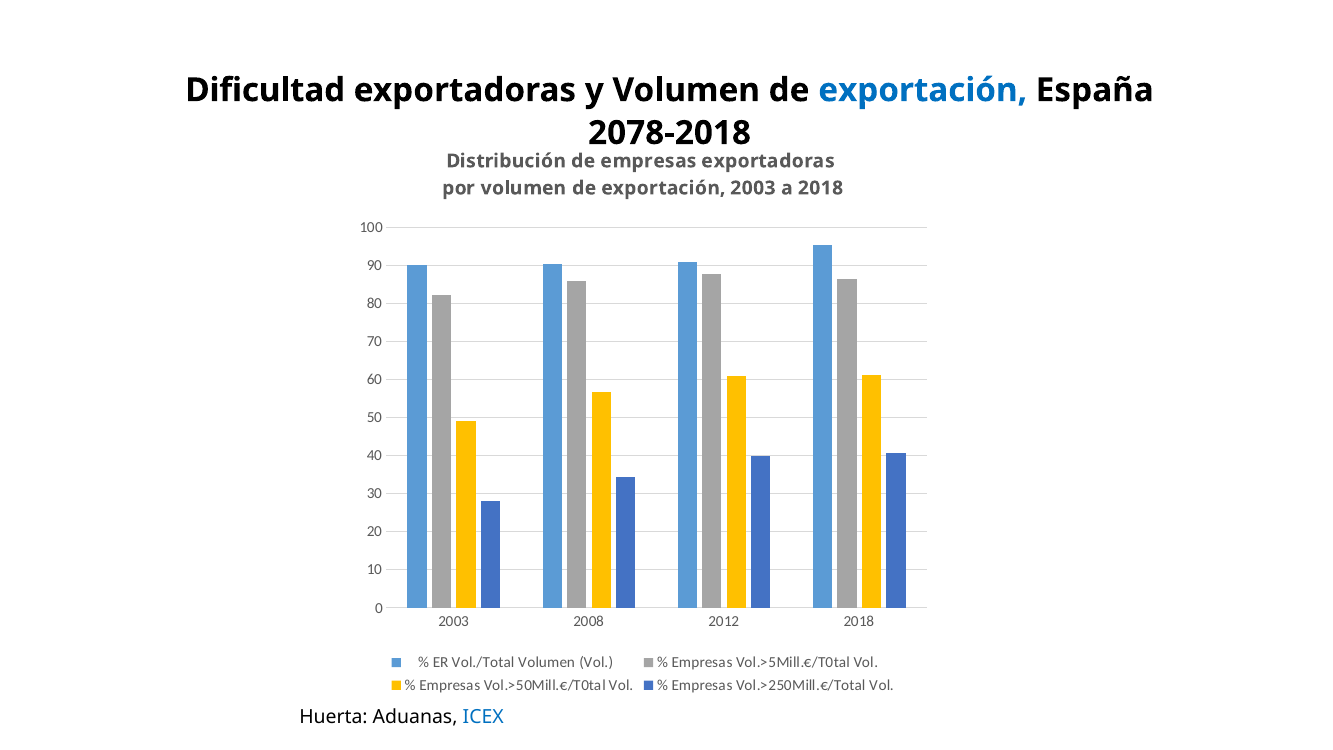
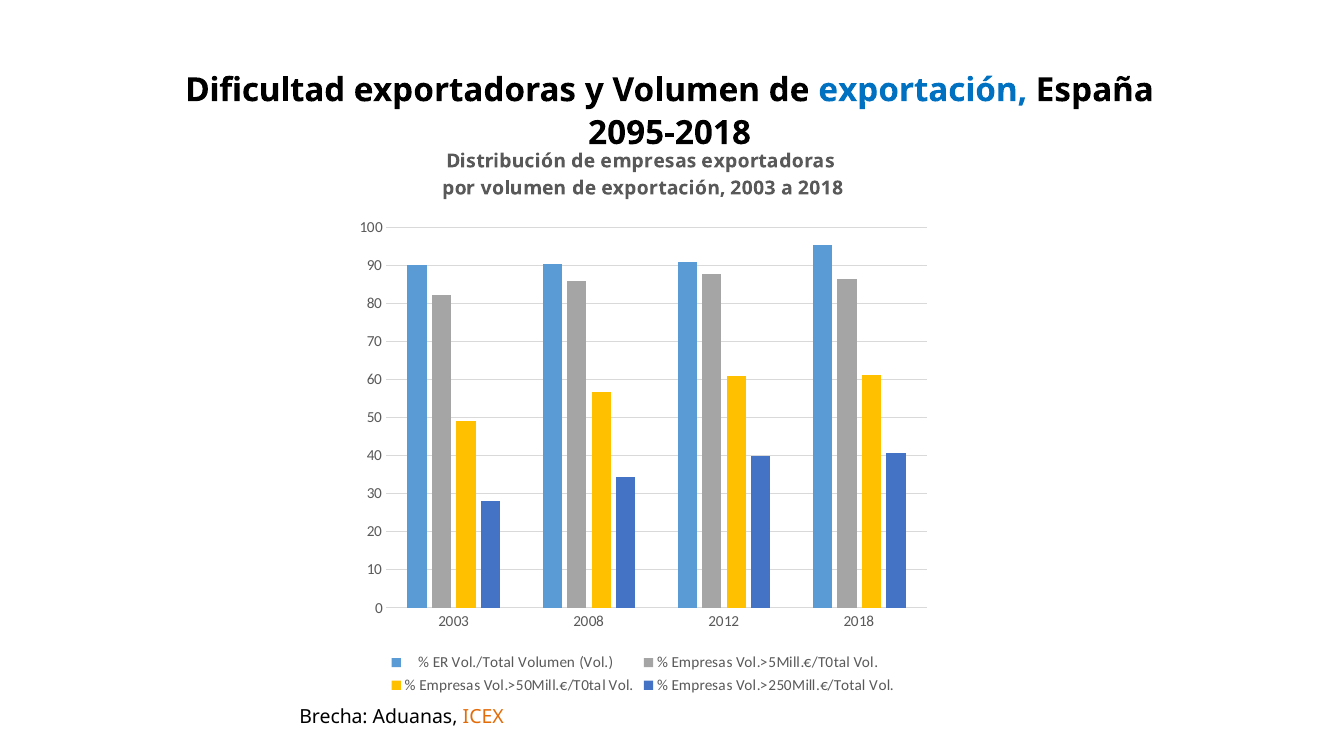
2078-2018: 2078-2018 -> 2095-2018
Huerta: Huerta -> Brecha
ICEX colour: blue -> orange
